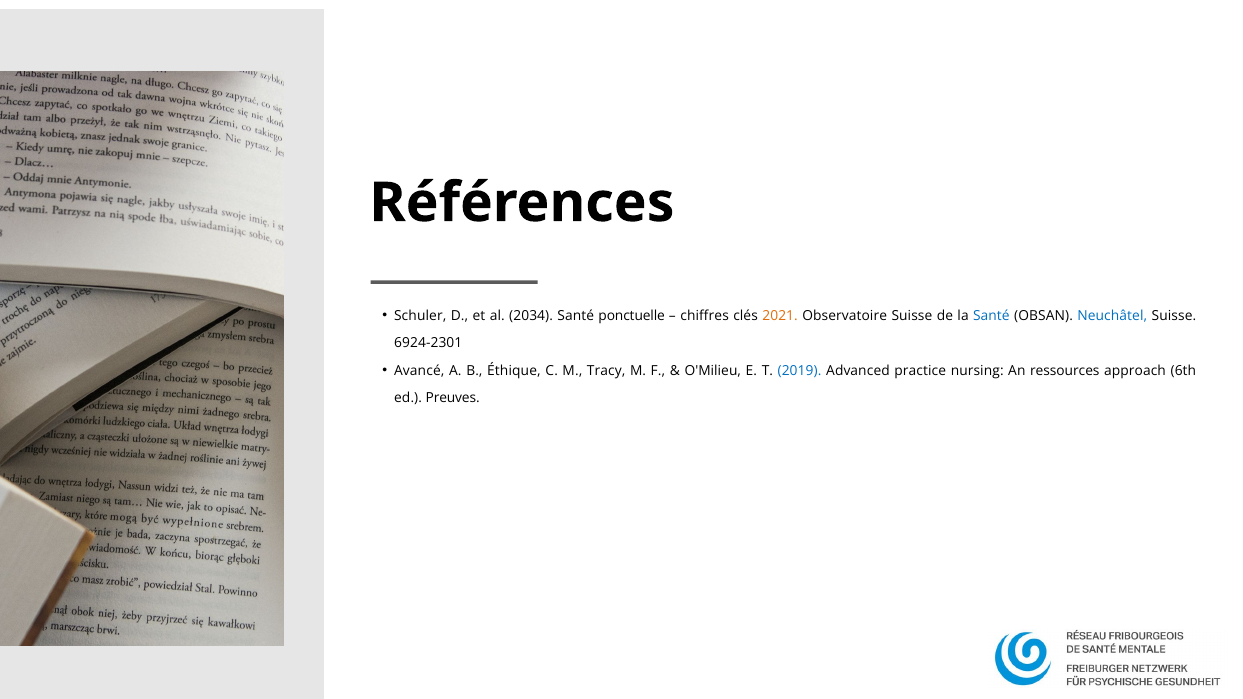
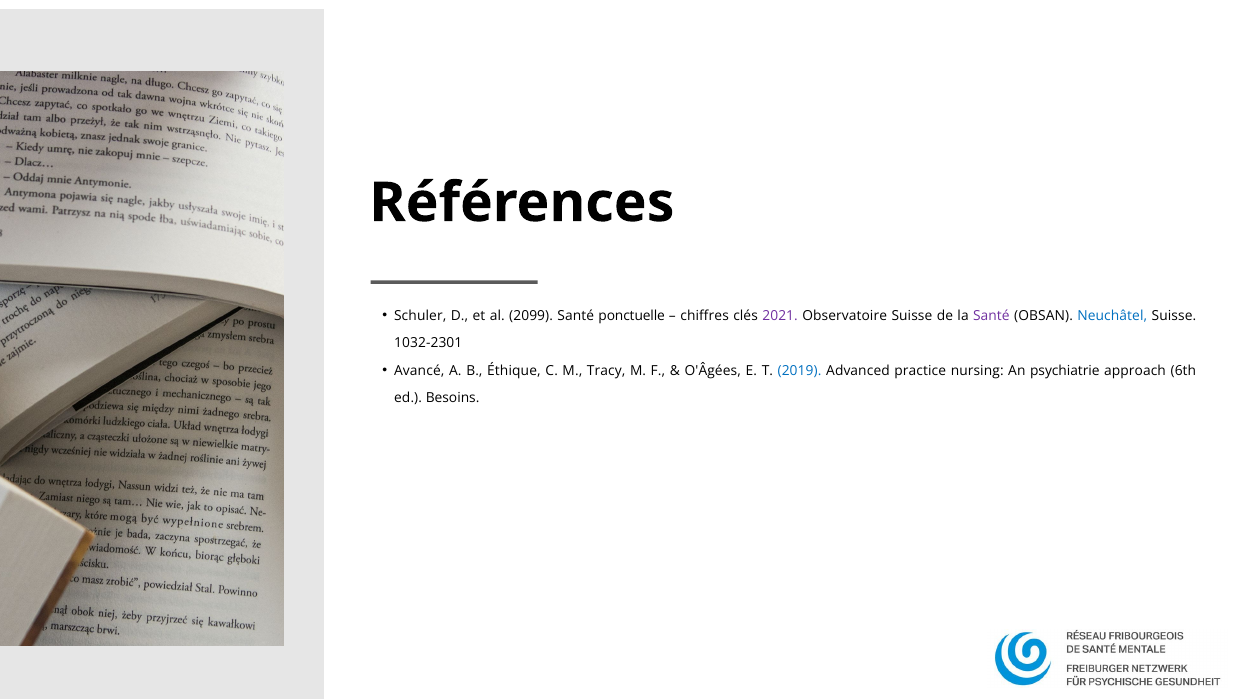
2034: 2034 -> 2099
2021 colour: orange -> purple
Santé at (991, 316) colour: blue -> purple
6924-2301: 6924-2301 -> 1032-2301
O'Milieu: O'Milieu -> O'Âgées
ressources: ressources -> psychiatrie
Preuves: Preuves -> Besoins
